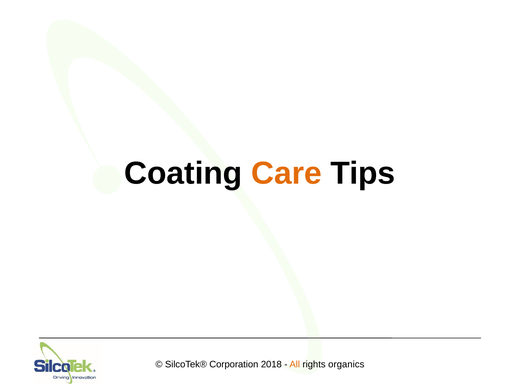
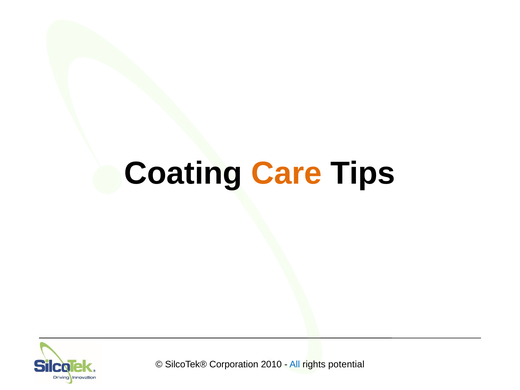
2018: 2018 -> 2010
All colour: orange -> blue
organics: organics -> potential
